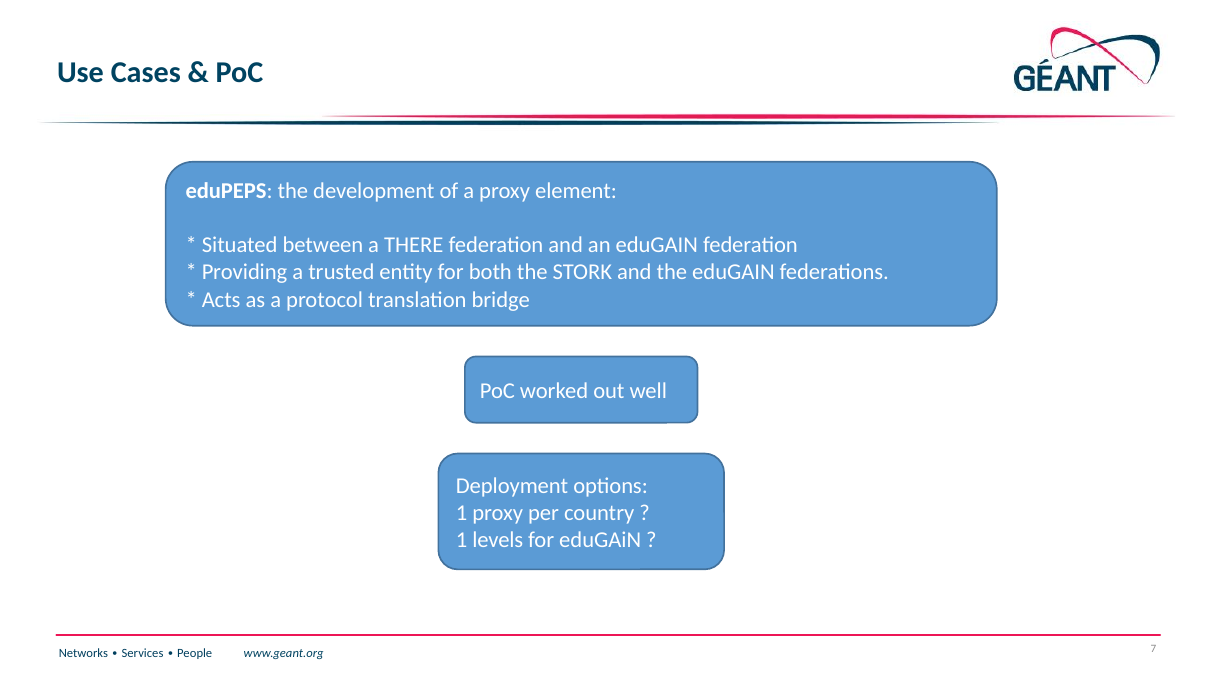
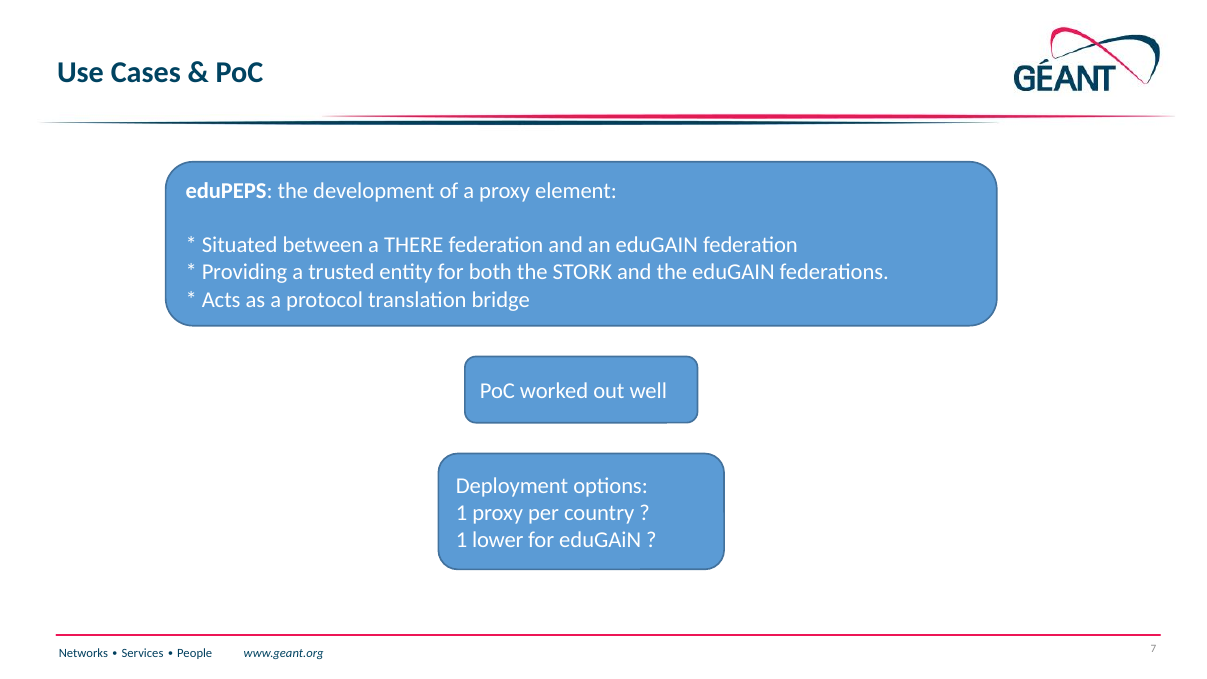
levels: levels -> lower
